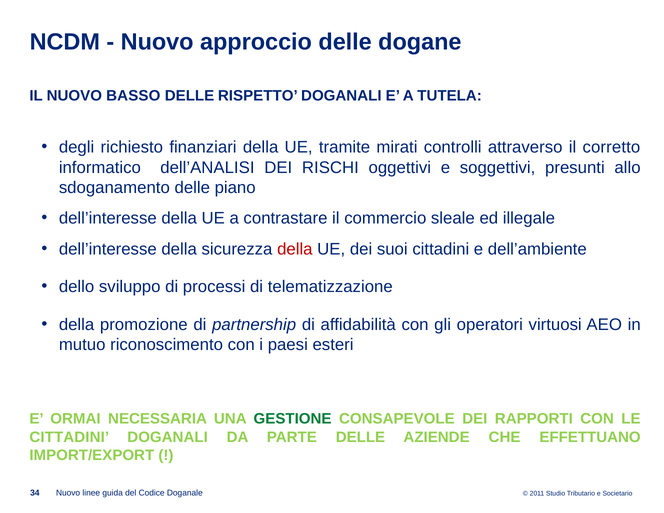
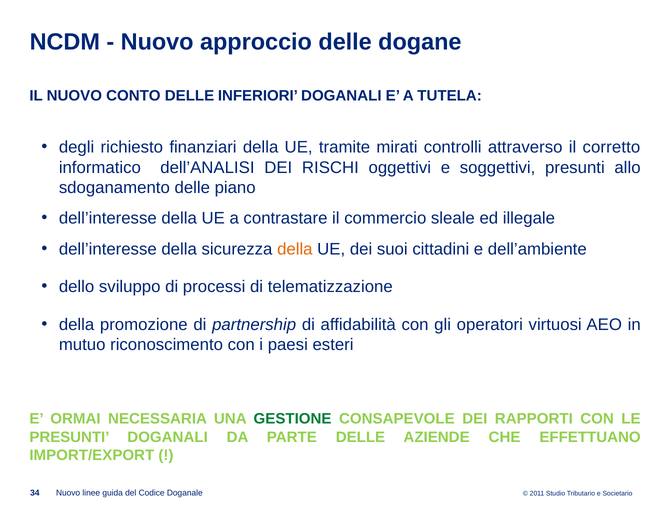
BASSO: BASSO -> CONTO
RISPETTO: RISPETTO -> INFERIORI
della at (295, 249) colour: red -> orange
CITTADINI at (69, 437): CITTADINI -> PRESUNTI
